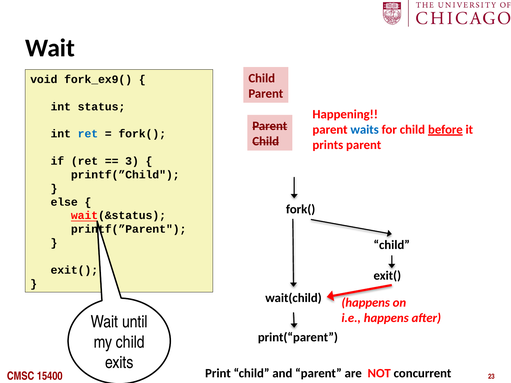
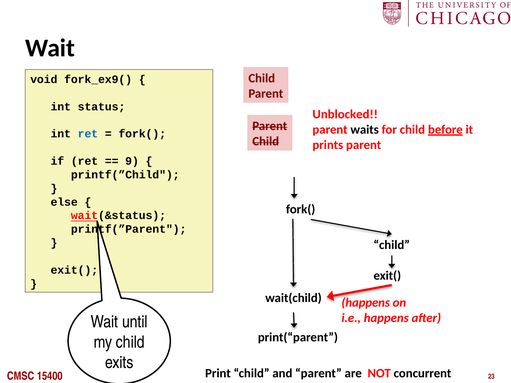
Happening: Happening -> Unblocked
waits colour: blue -> black
3: 3 -> 9
